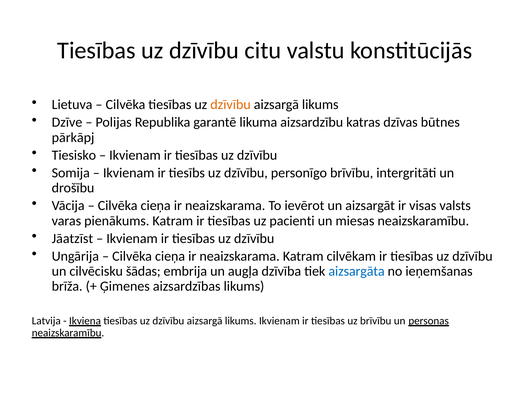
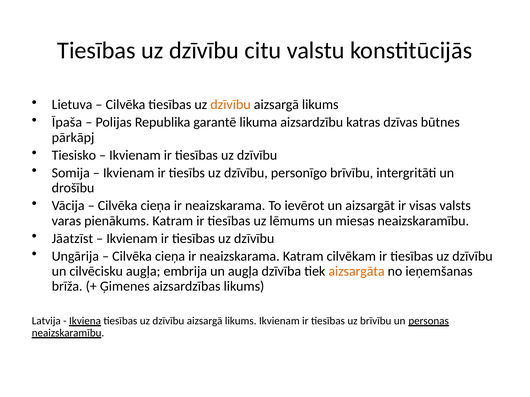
Dzīve: Dzīve -> Īpaša
pacienti: pacienti -> lēmums
cilvēcisku šādas: šādas -> augļa
aizsargāta colour: blue -> orange
